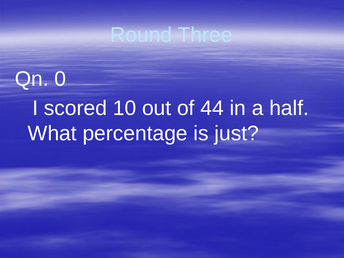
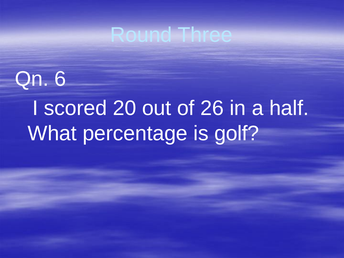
0: 0 -> 6
10: 10 -> 20
44: 44 -> 26
just: just -> golf
